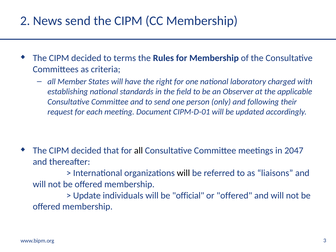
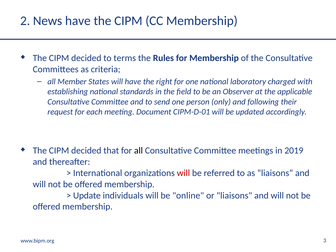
News send: send -> have
2047: 2047 -> 2019
will at (183, 173) colour: black -> red
official: official -> online
or offered: offered -> liaisons
